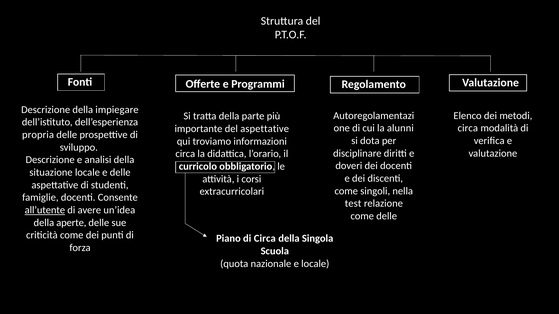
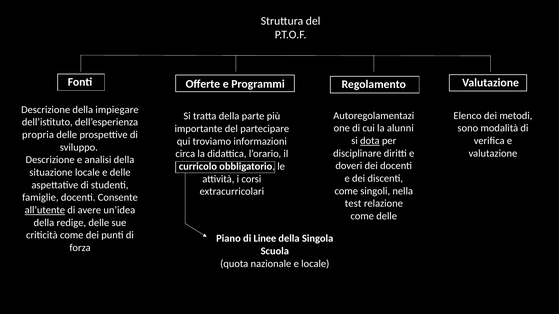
circa at (468, 128): circa -> sono
del aspettative: aspettative -> partecipare
dota underline: none -> present
aperte: aperte -> redige
di Circa: Circa -> Linee
